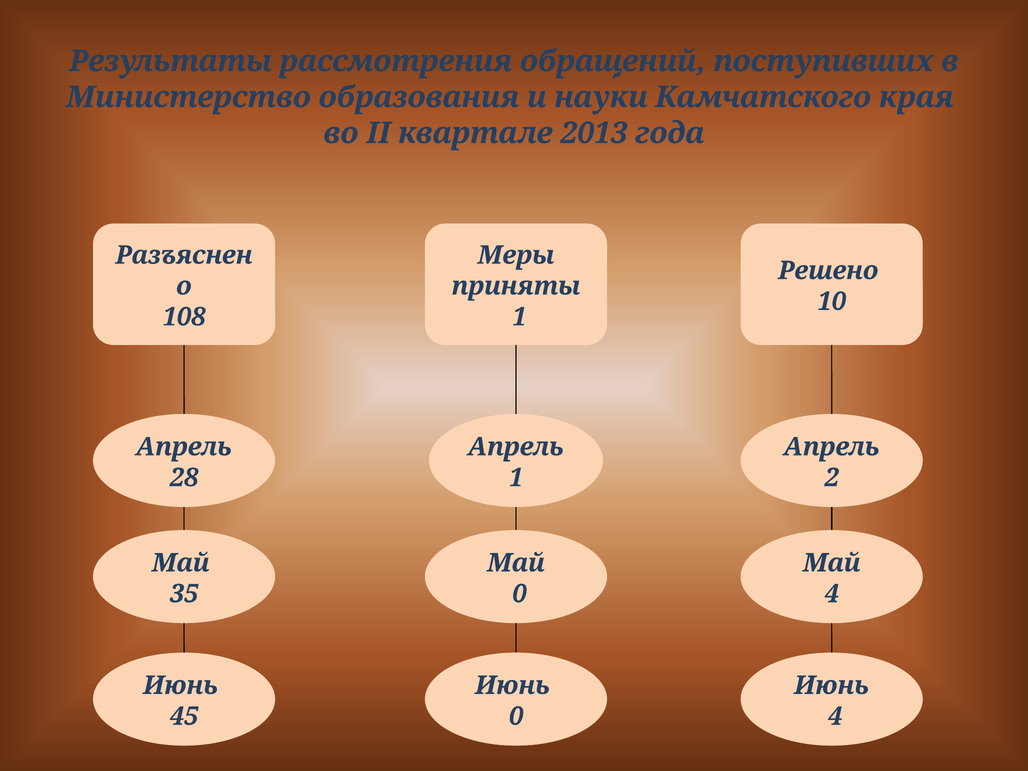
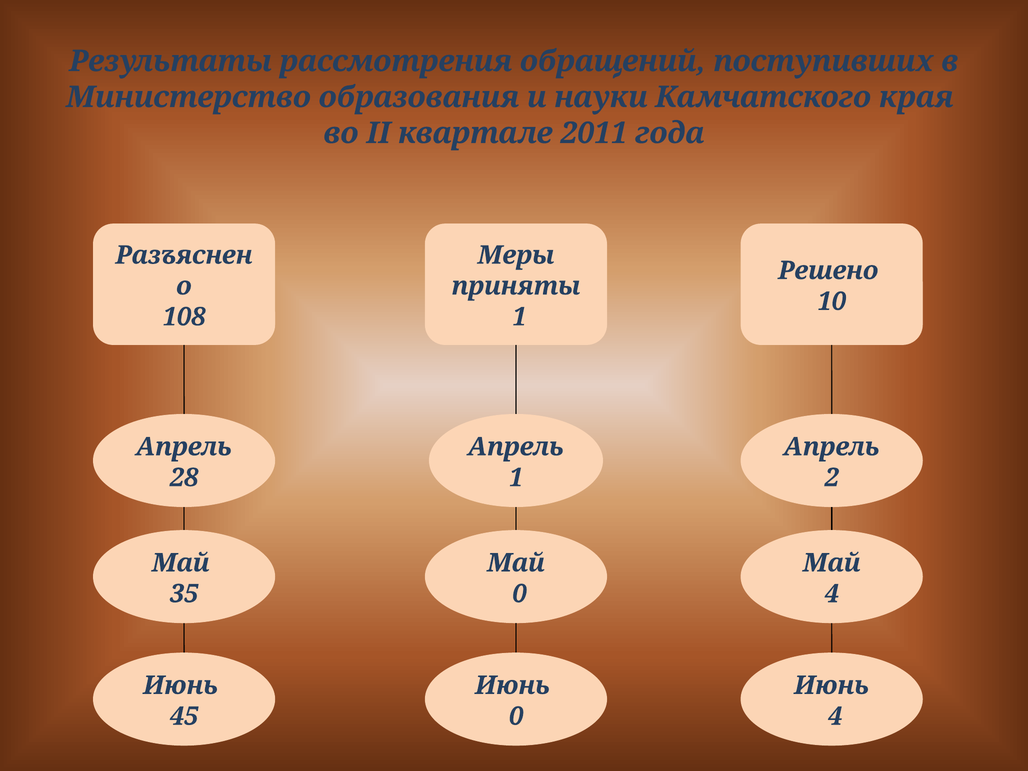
2013: 2013 -> 2011
